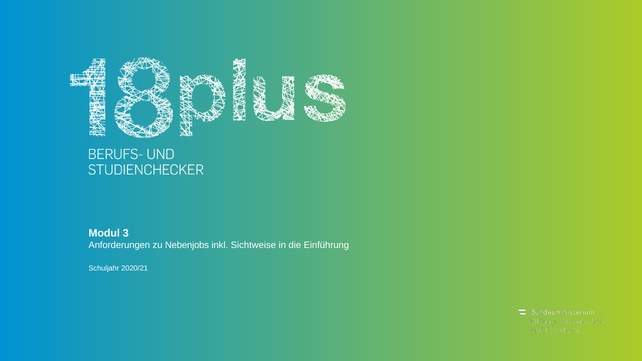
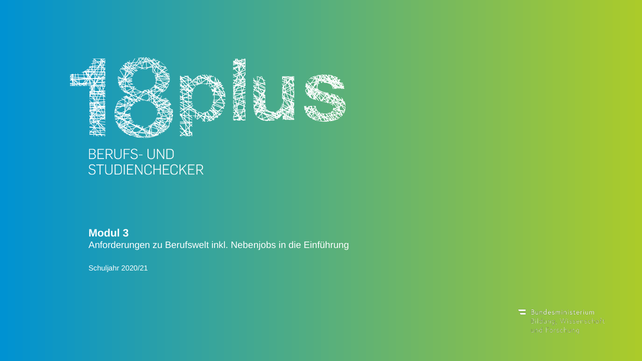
Nebenjobs: Nebenjobs -> Berufswelt
Sichtweise: Sichtweise -> Nebenjobs
